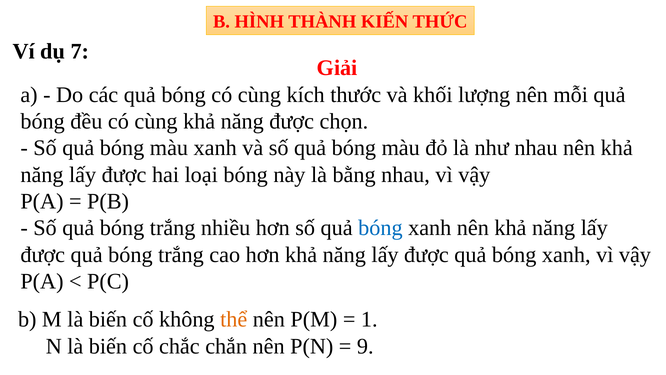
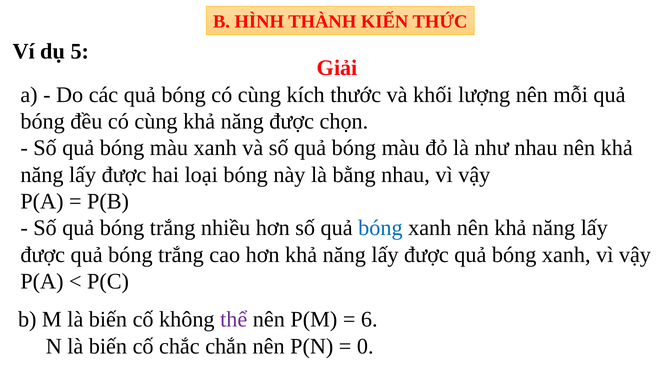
7: 7 -> 5
thể colour: orange -> purple
1: 1 -> 6
9: 9 -> 0
